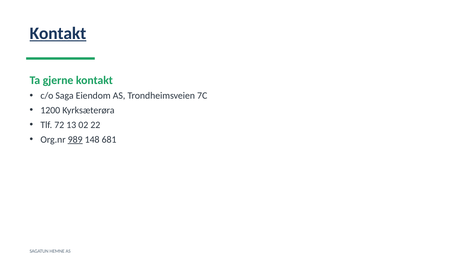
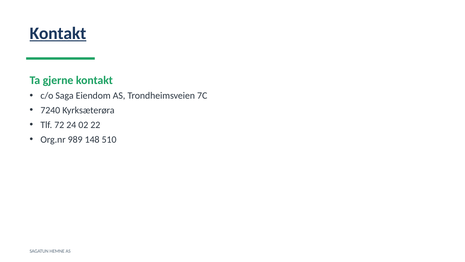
1200: 1200 -> 7240
13: 13 -> 24
989 underline: present -> none
681: 681 -> 510
